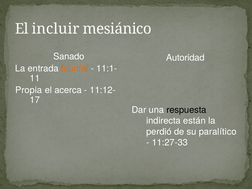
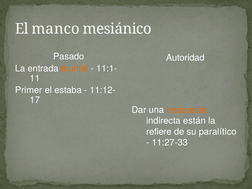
incluir: incluir -> manco
Sanado: Sanado -> Pasado
Propia: Propia -> Primer
acerca: acerca -> estaba
respuesta colour: black -> orange
perdió: perdió -> refiere
